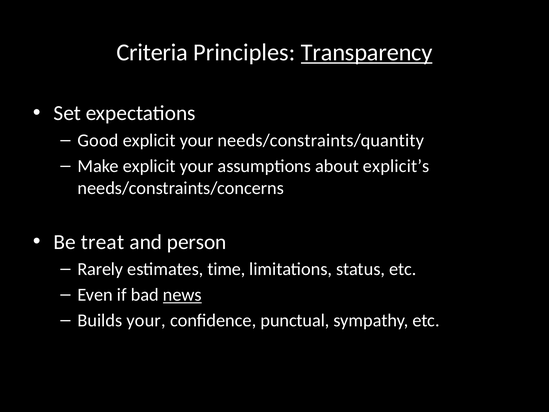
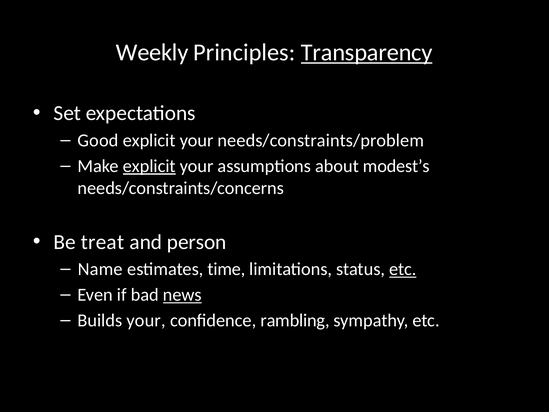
Criteria: Criteria -> Weekly
needs/constraints/quantity: needs/constraints/quantity -> needs/constraints/problem
explicit at (149, 166) underline: none -> present
explicit’s: explicit’s -> modest’s
Rarely: Rarely -> Name
etc at (403, 269) underline: none -> present
punctual: punctual -> rambling
